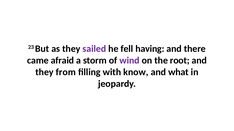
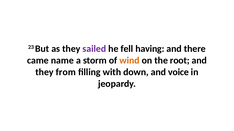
afraid: afraid -> name
wind colour: purple -> orange
know: know -> down
what: what -> voice
